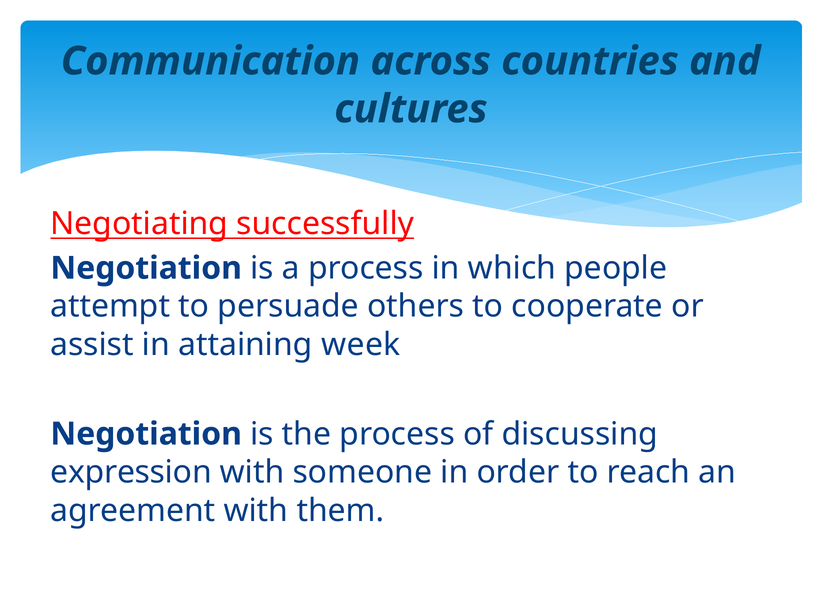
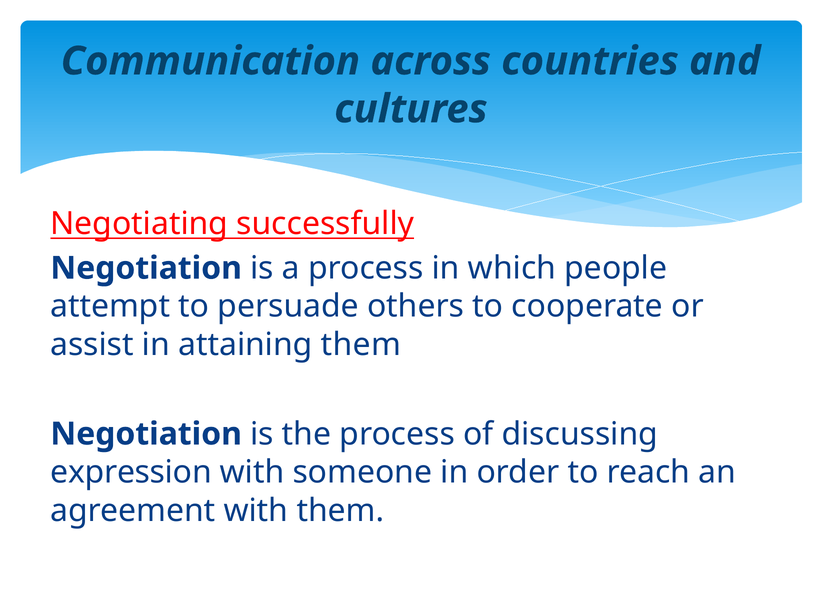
attaining week: week -> them
